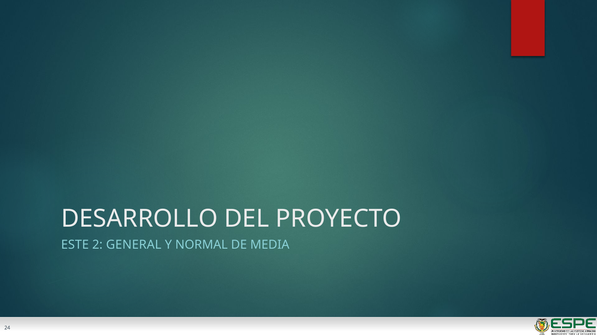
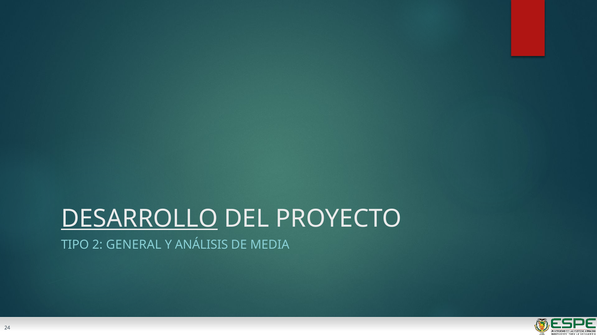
DESARROLLO underline: none -> present
ESTE: ESTE -> TIPO
NORMAL: NORMAL -> ANÁLISIS
